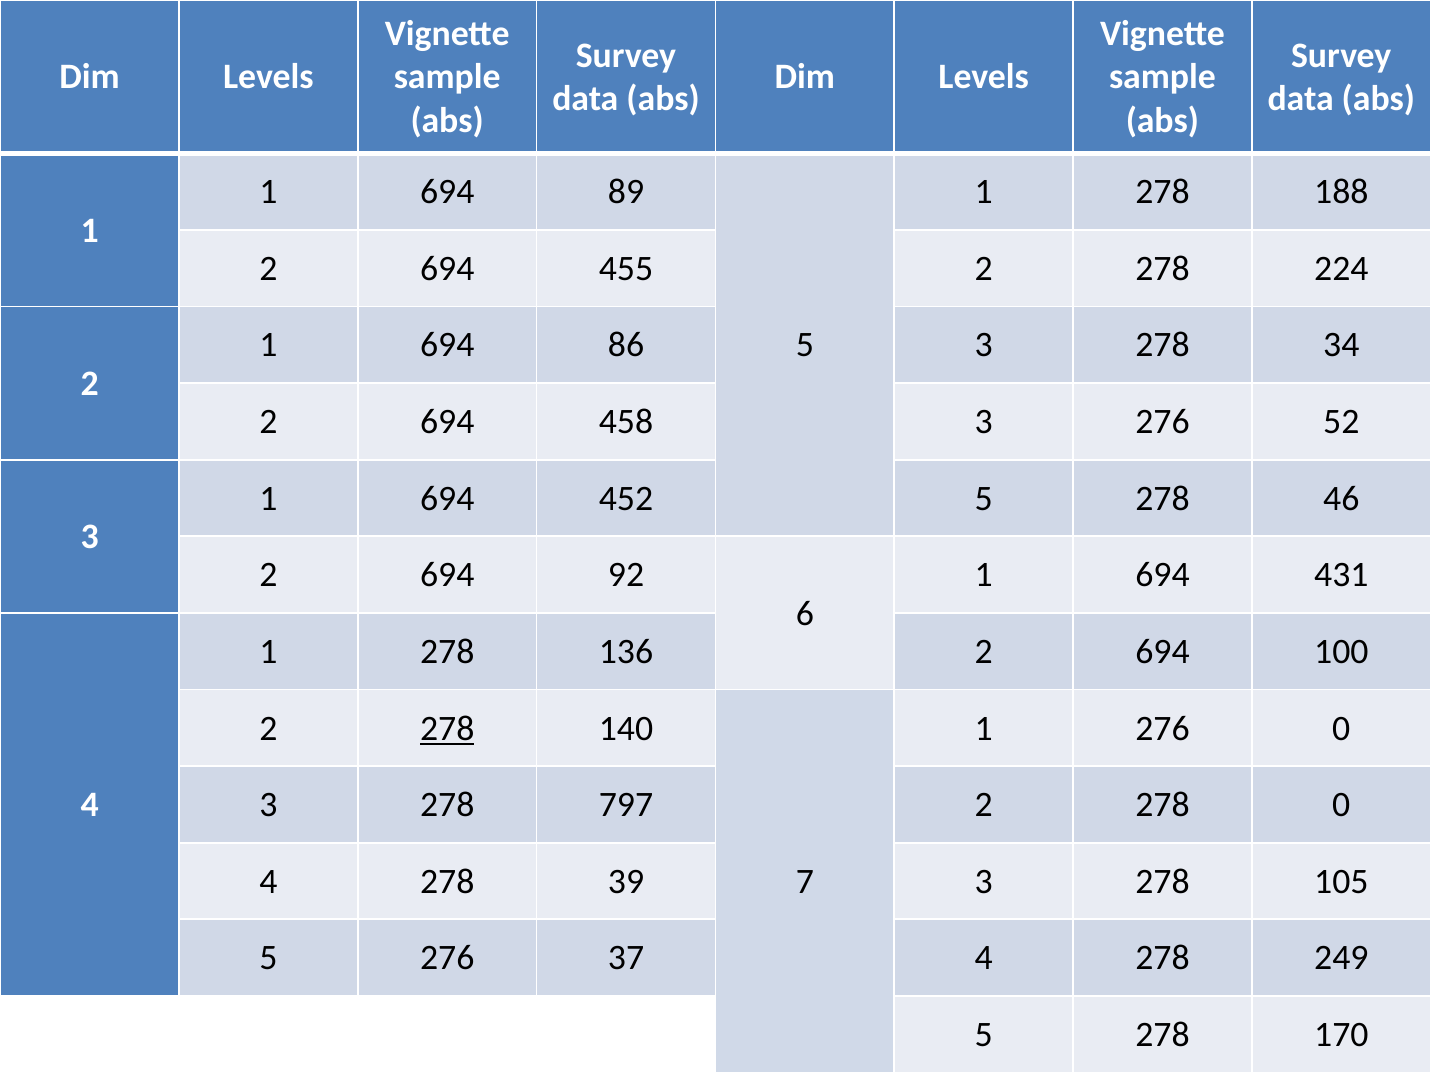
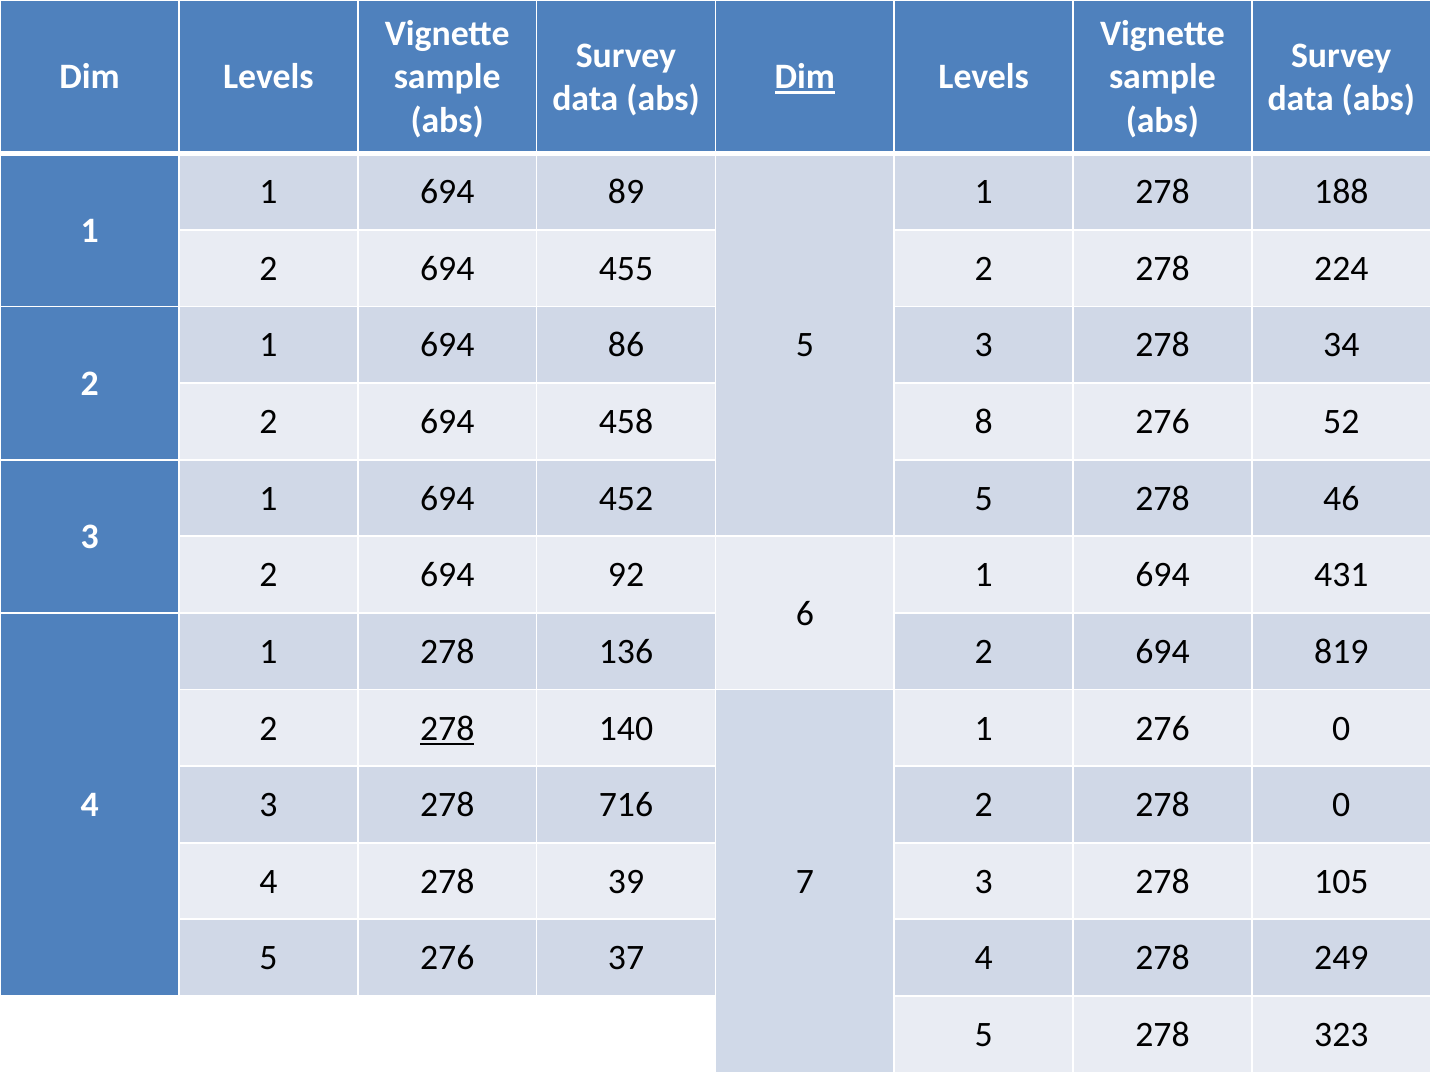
Dim at (805, 77) underline: none -> present
458 3: 3 -> 8
100: 100 -> 819
797: 797 -> 716
170: 170 -> 323
